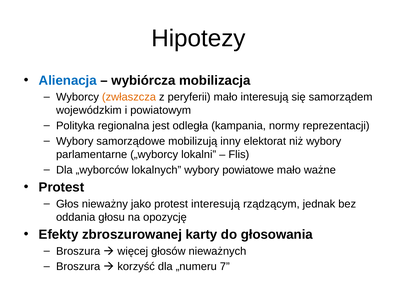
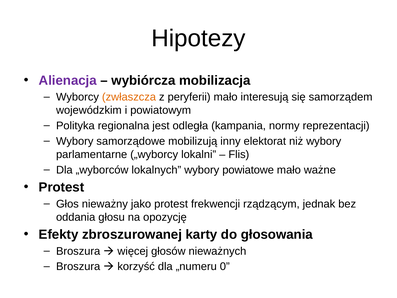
Alienacja colour: blue -> purple
protest interesują: interesują -> frekwencji
7: 7 -> 0
